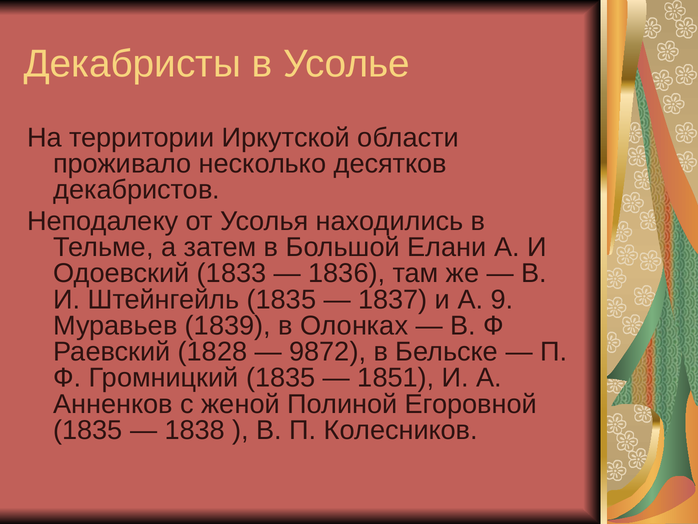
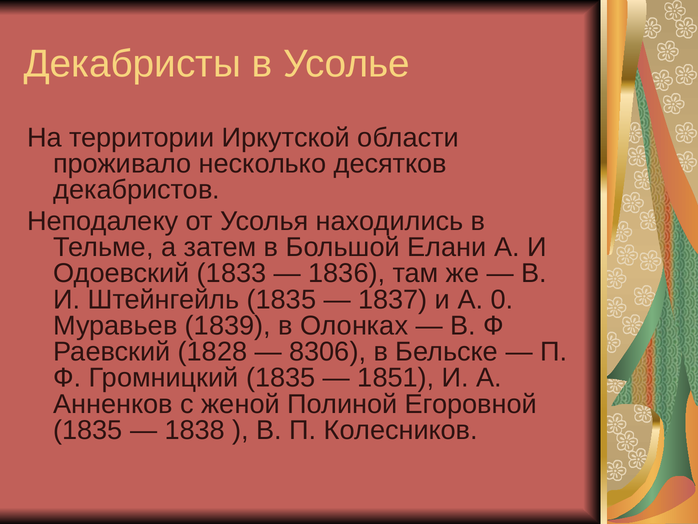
9: 9 -> 0
9872: 9872 -> 8306
